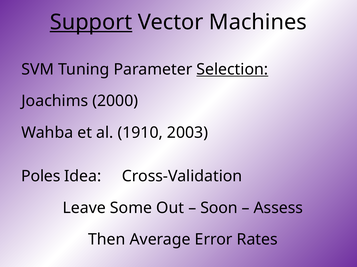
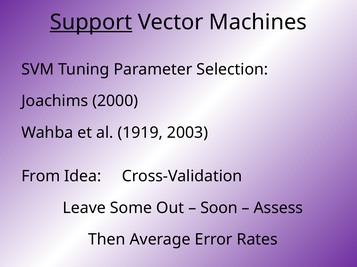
Selection underline: present -> none
1910: 1910 -> 1919
Poles: Poles -> From
